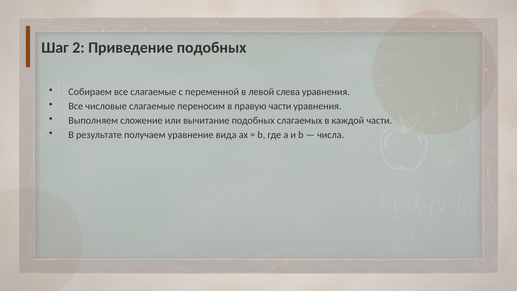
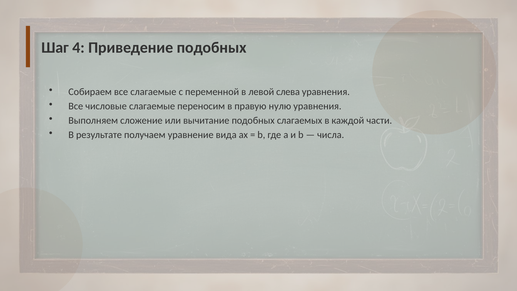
2: 2 -> 4
правую части: части -> нулю
